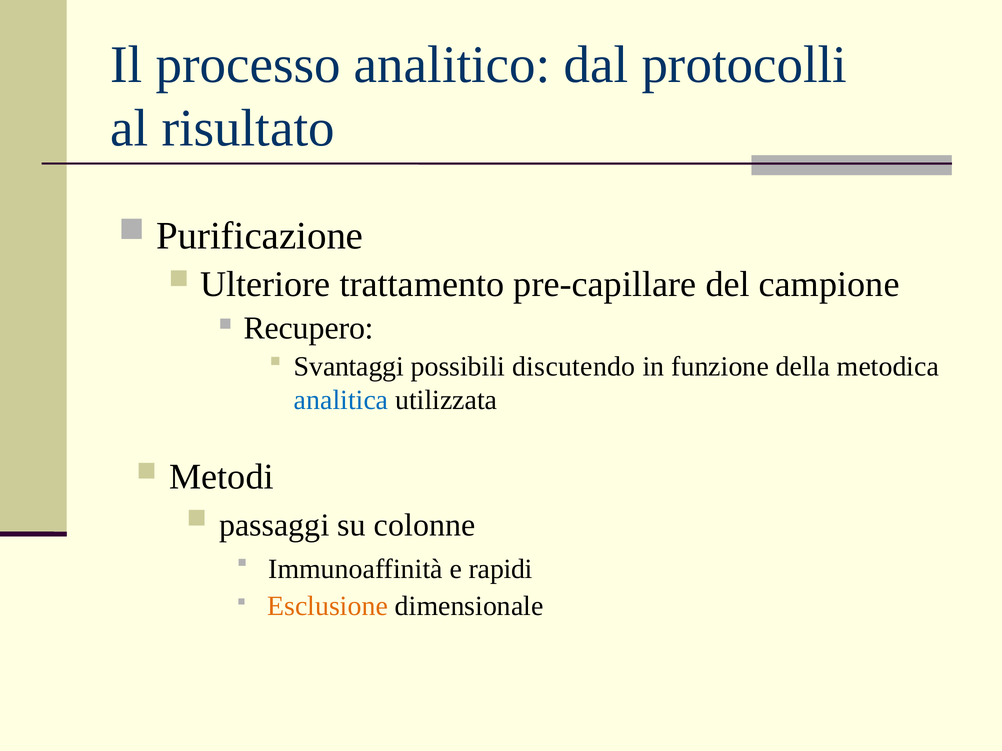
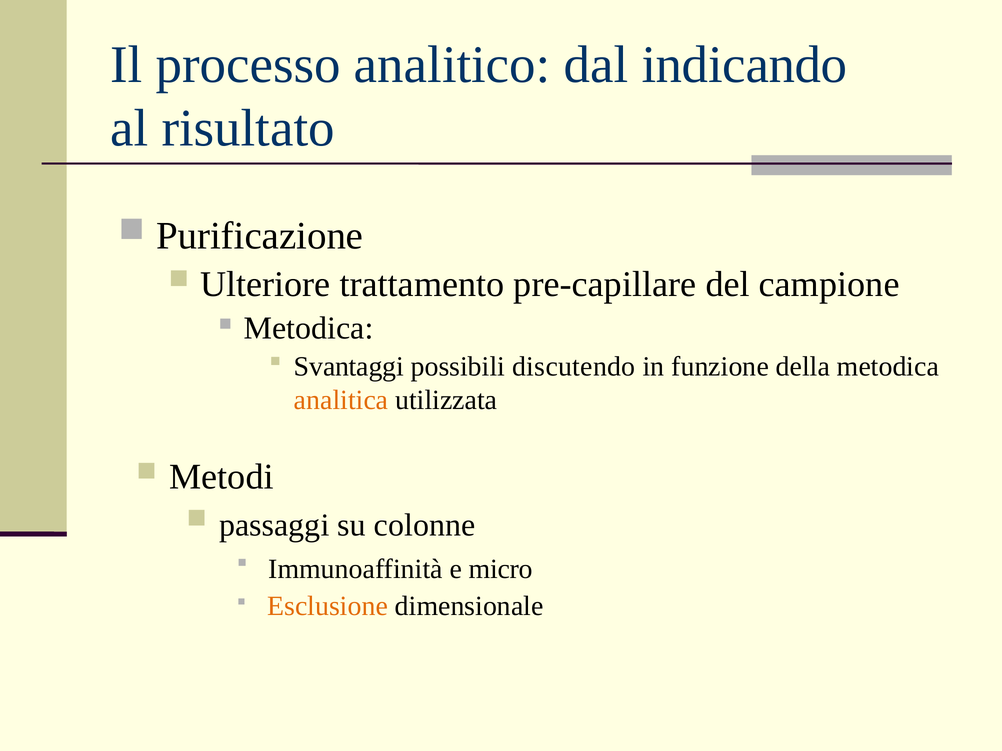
protocolli: protocolli -> indicando
Recupero at (309, 328): Recupero -> Metodica
analitica colour: blue -> orange
rapidi: rapidi -> micro
